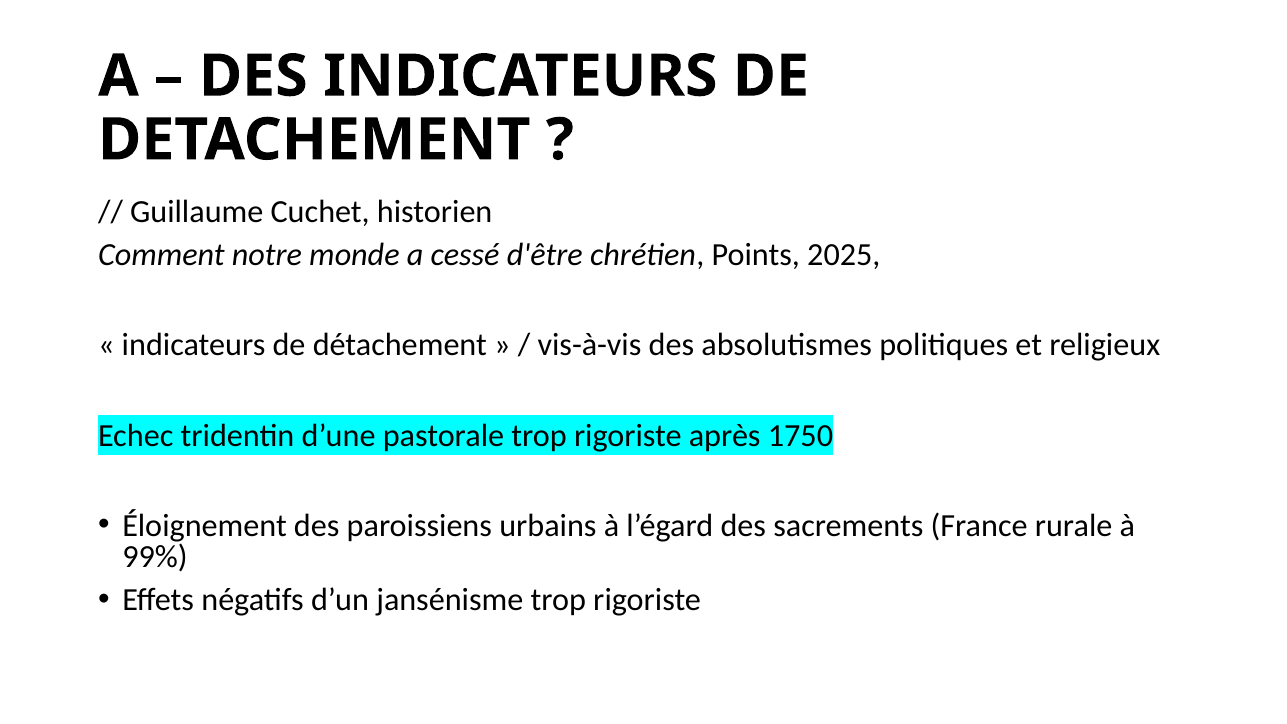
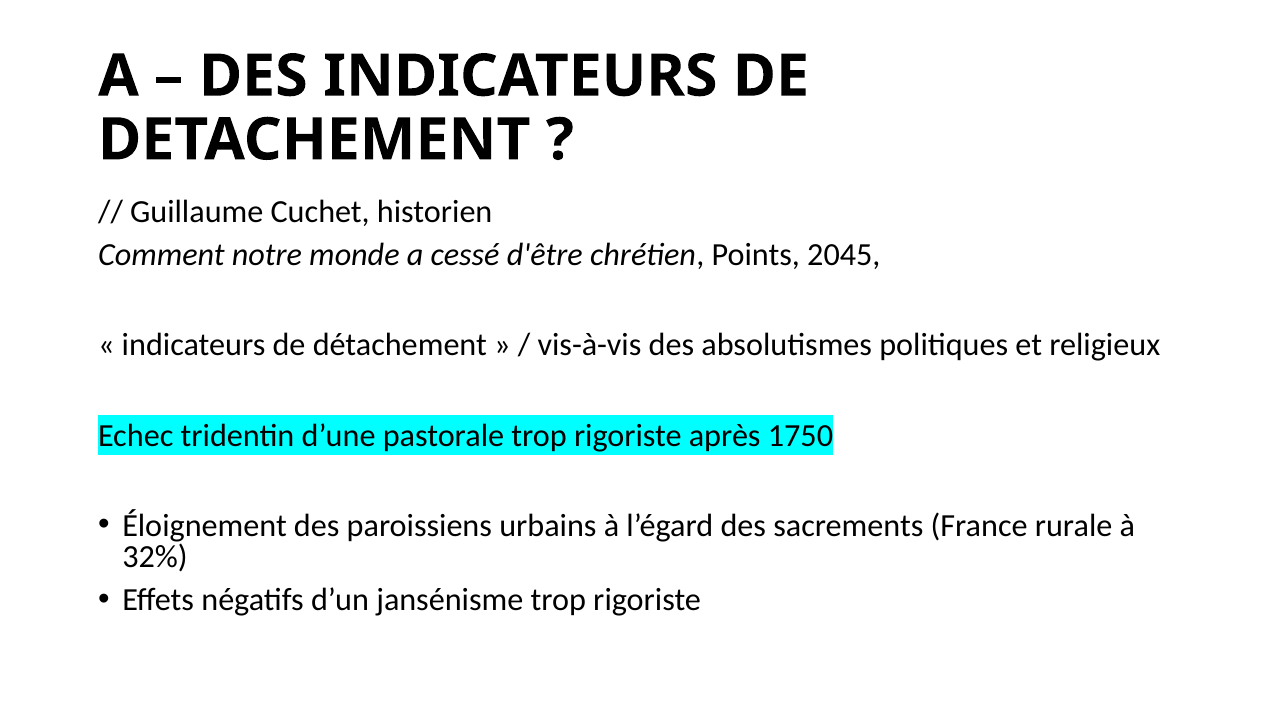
2025: 2025 -> 2045
99%: 99% -> 32%
